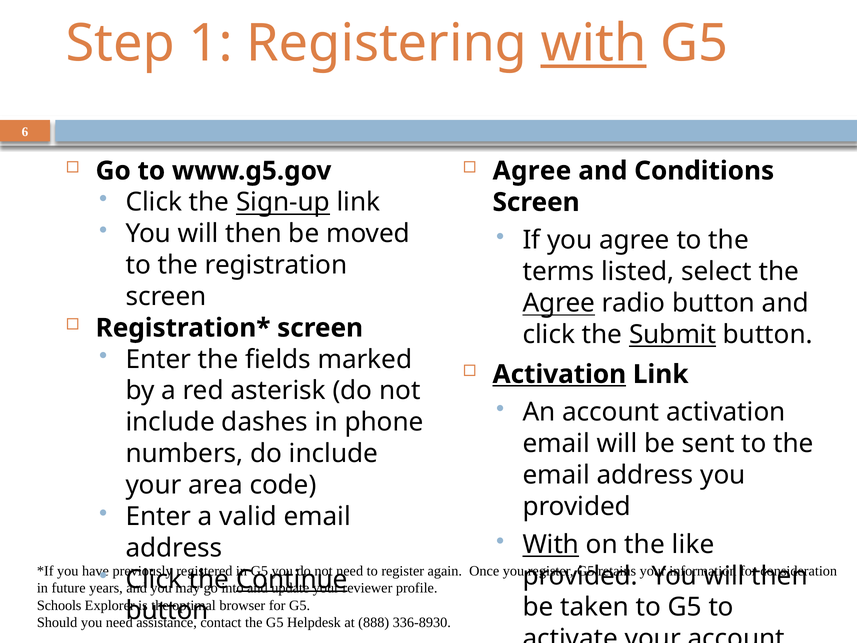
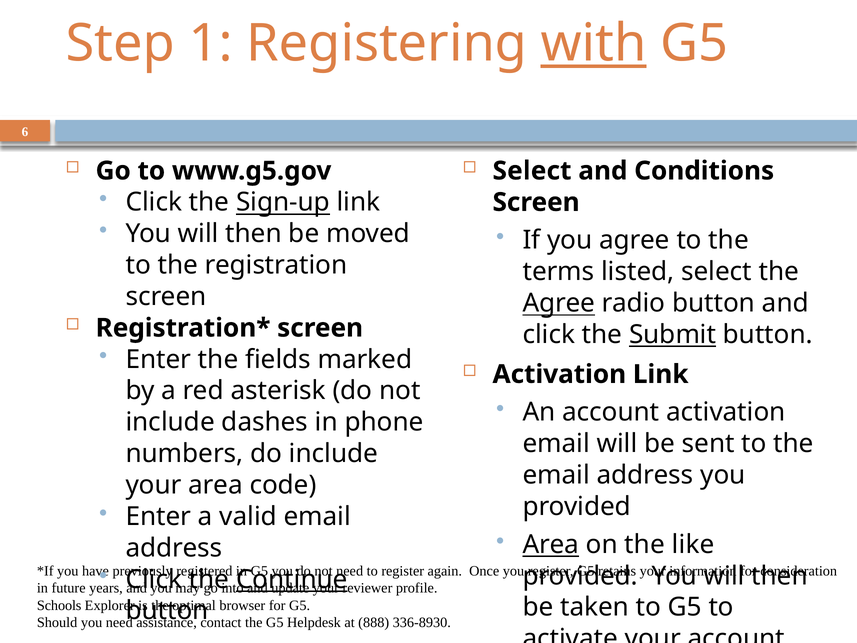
Agree at (532, 171): Agree -> Select
Activation at (559, 374) underline: present -> none
With at (551, 544): With -> Area
